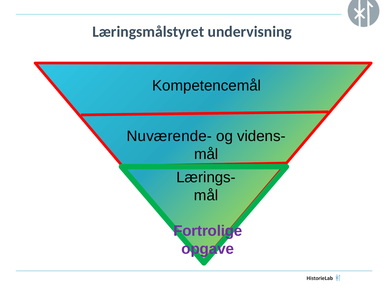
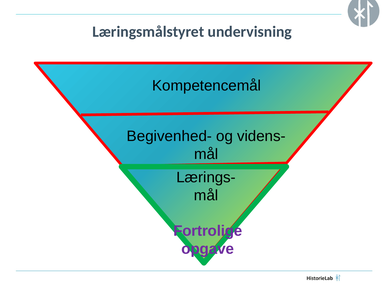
Nuværende-: Nuværende- -> Begivenhed-
